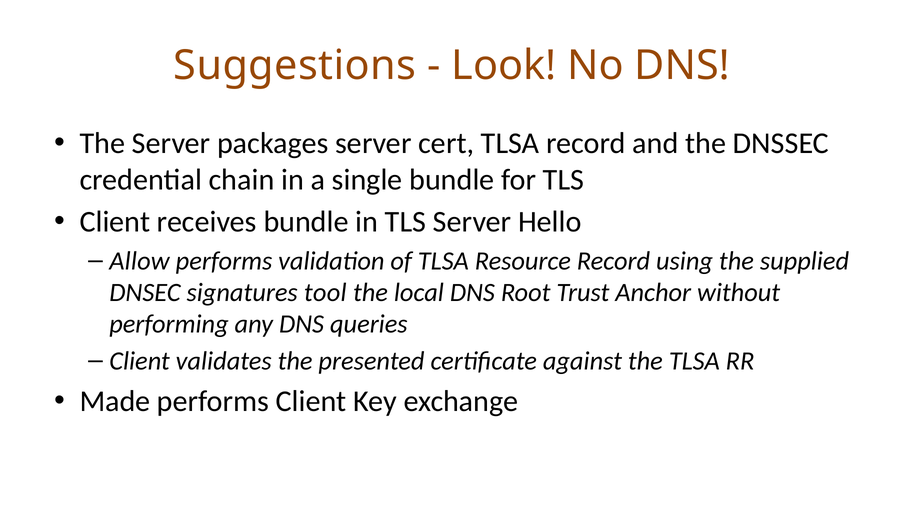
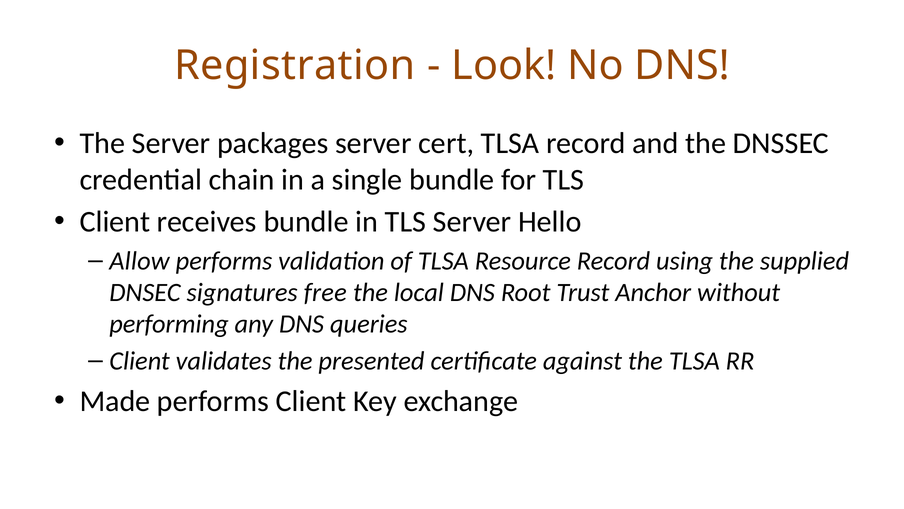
Suggestions: Suggestions -> Registration
tool: tool -> free
